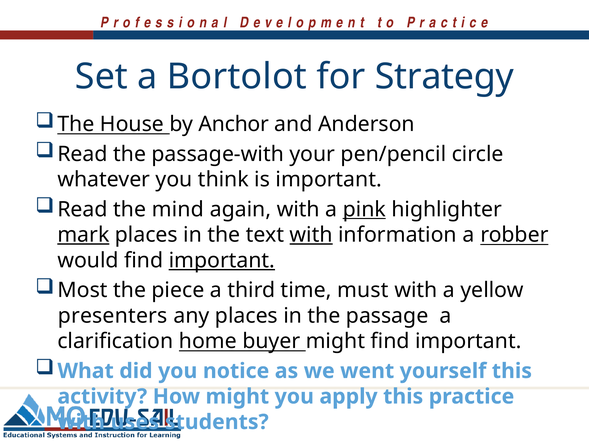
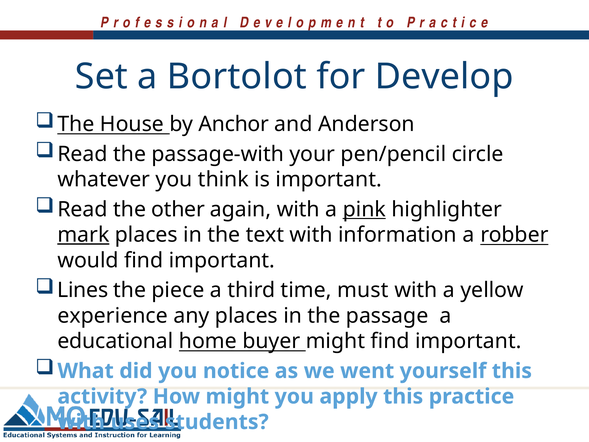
Strategy: Strategy -> Develop
mind: mind -> other
with at (311, 235) underline: present -> none
important at (222, 260) underline: present -> none
Most: Most -> Lines
presenters: presenters -> experience
clarification: clarification -> educational
